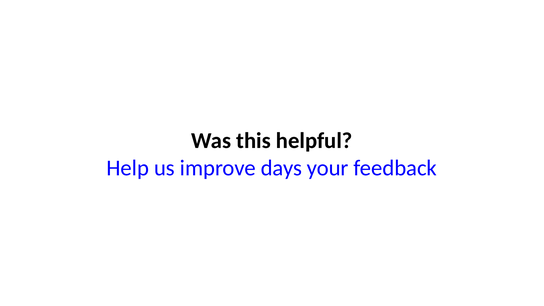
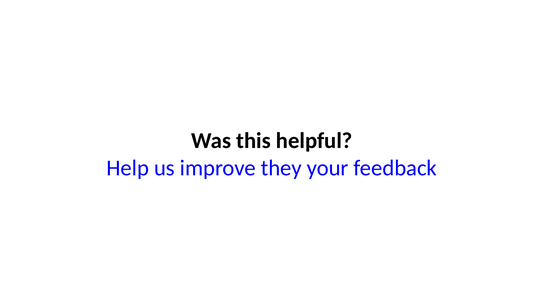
days: days -> they
